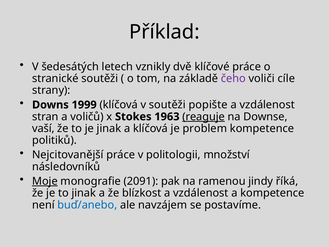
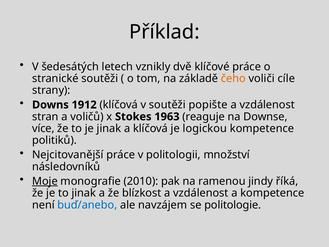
čeho colour: purple -> orange
1999: 1999 -> 1912
reaguje underline: present -> none
vaší: vaší -> více
problem: problem -> logickou
2091: 2091 -> 2010
postavíme: postavíme -> politologie
